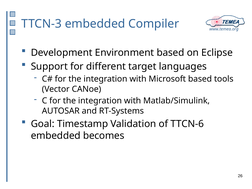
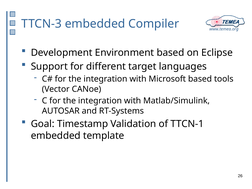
TTCN-6: TTCN-6 -> TTCN-1
becomes: becomes -> template
